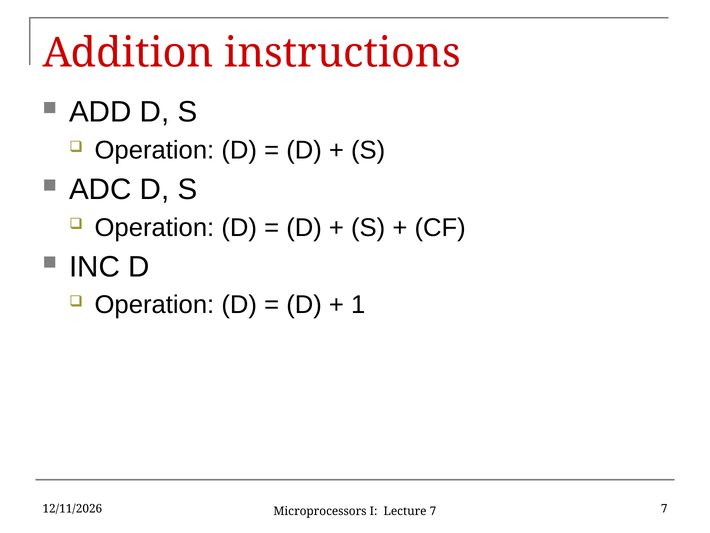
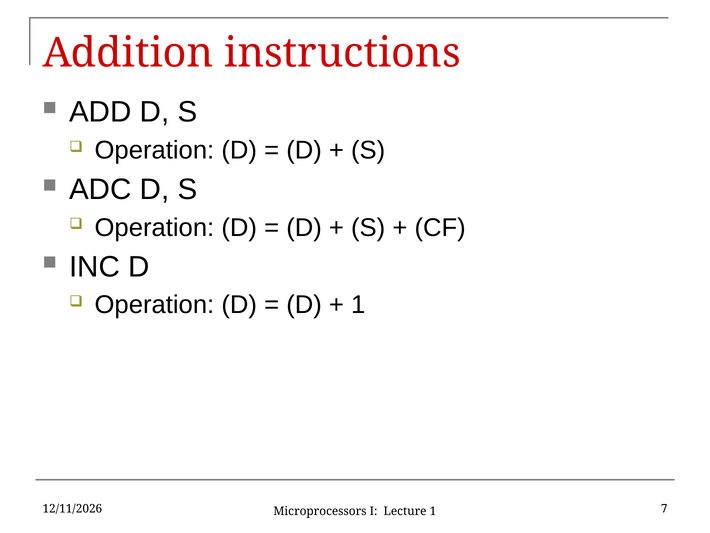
Lecture 7: 7 -> 1
